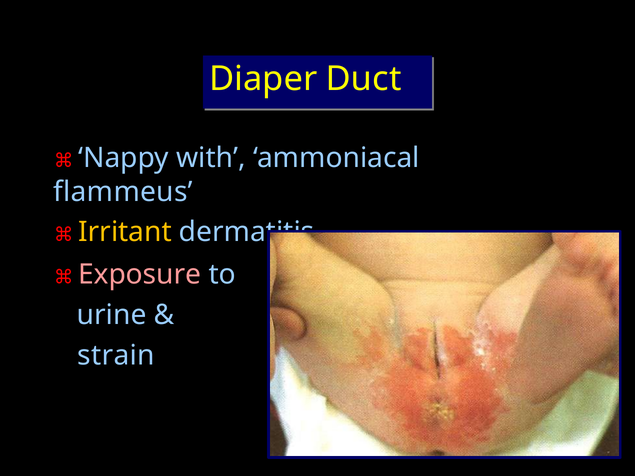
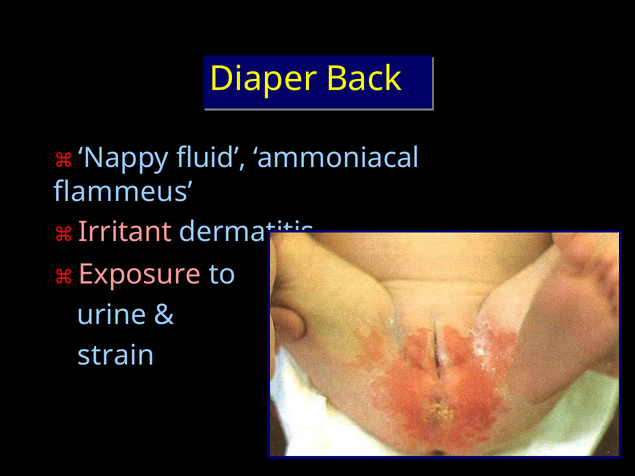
Duct: Duct -> Back
with: with -> fluid
Irritant colour: yellow -> pink
